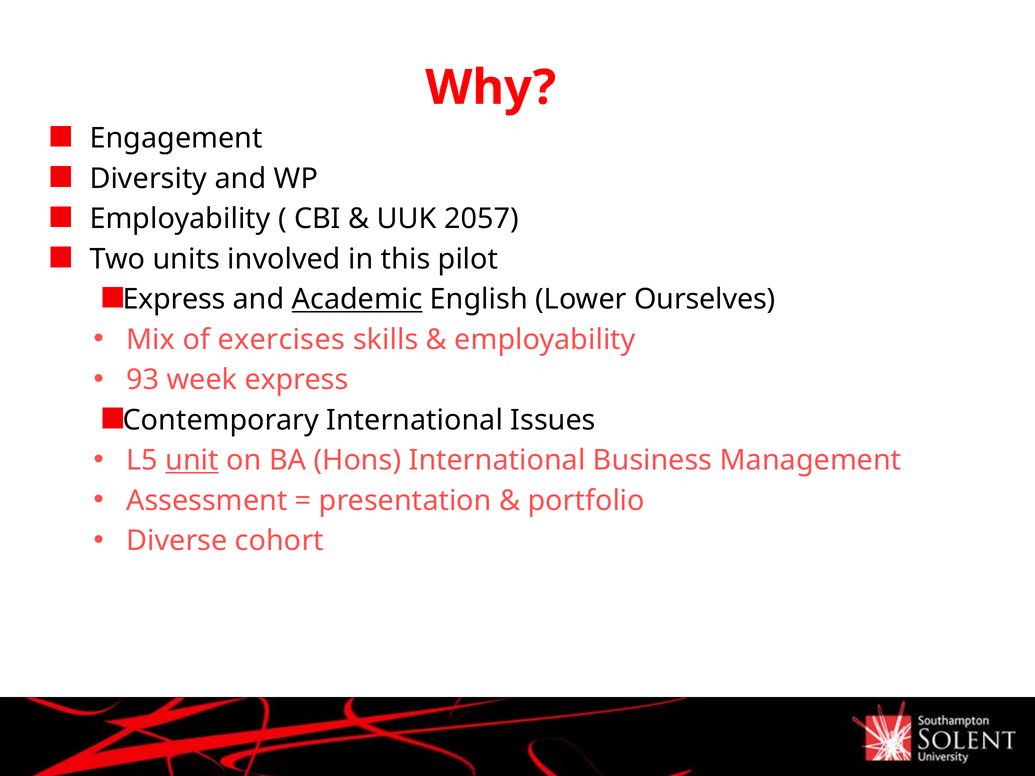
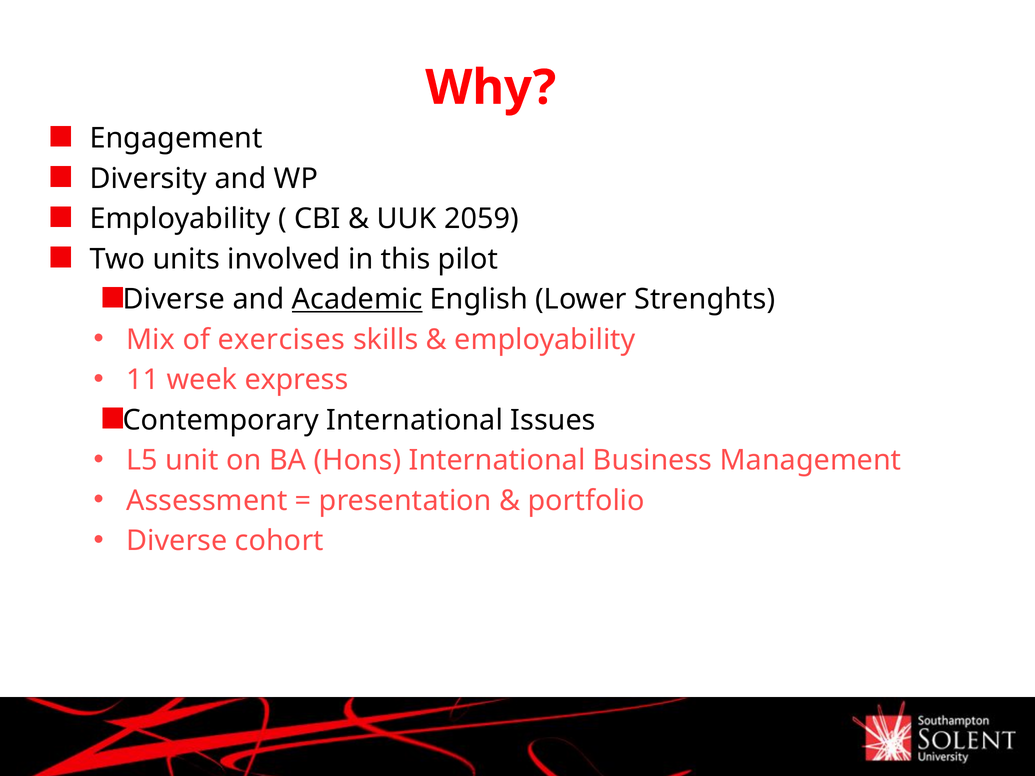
2057: 2057 -> 2059
Express at (174, 299): Express -> Diverse
Ourselves: Ourselves -> Strenghts
93: 93 -> 11
unit underline: present -> none
